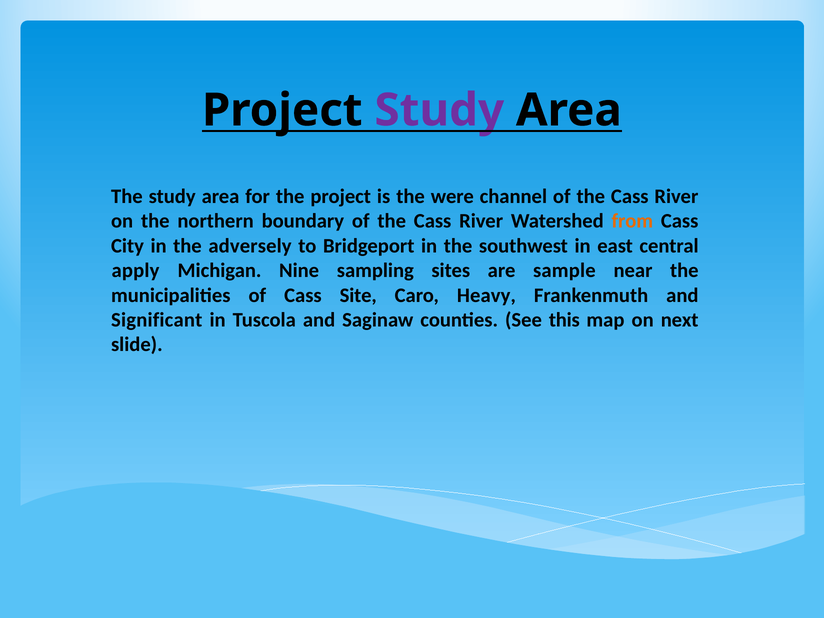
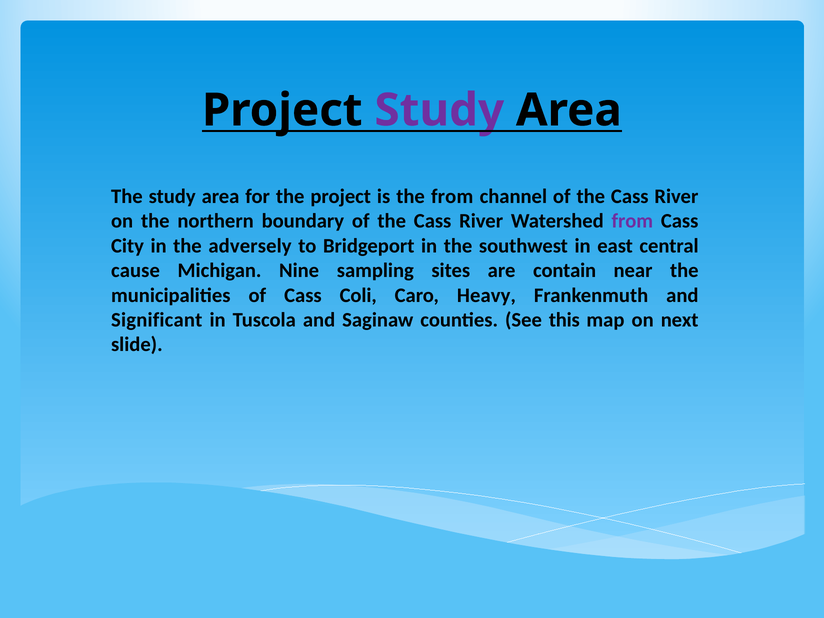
the were: were -> from
from at (632, 221) colour: orange -> purple
apply: apply -> cause
sample: sample -> contain
Site: Site -> Coli
